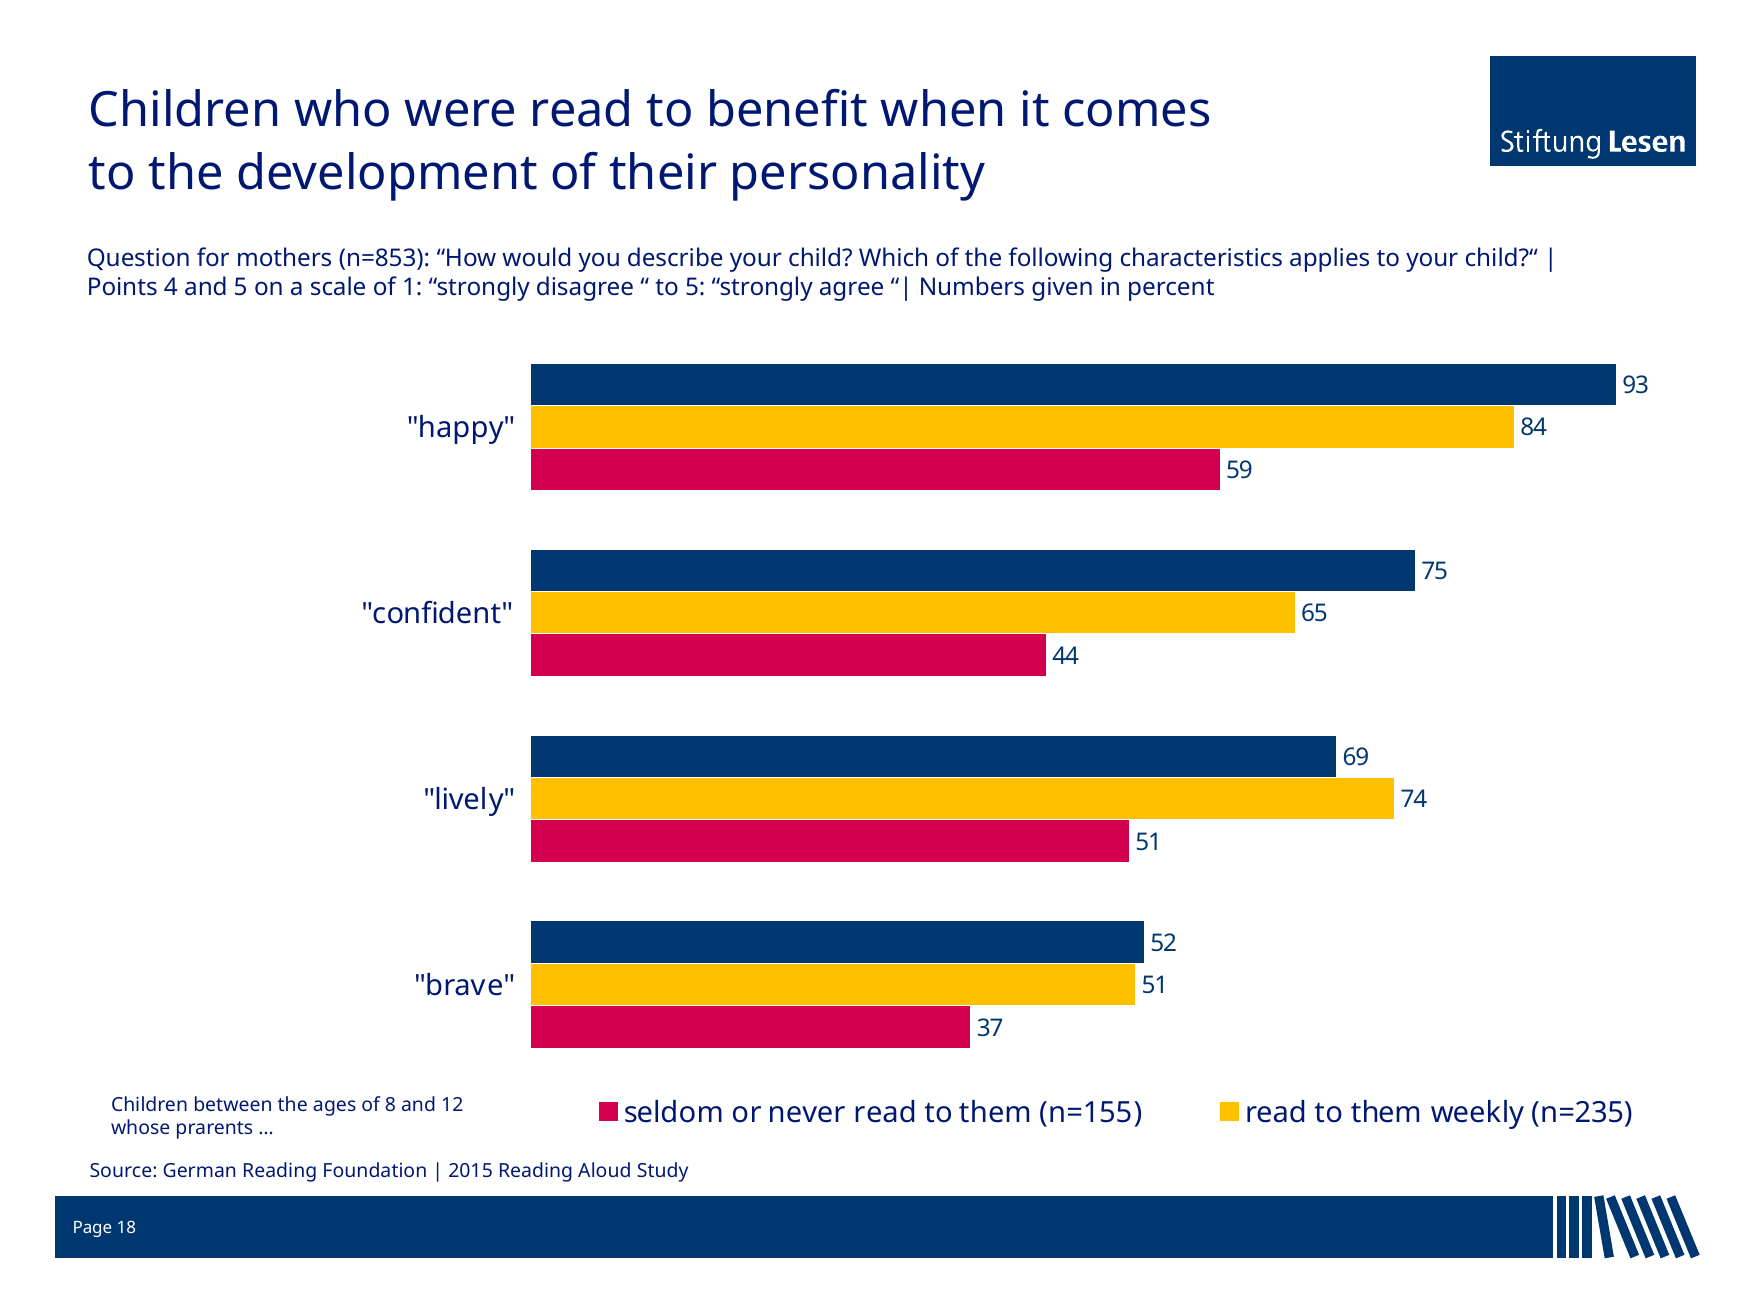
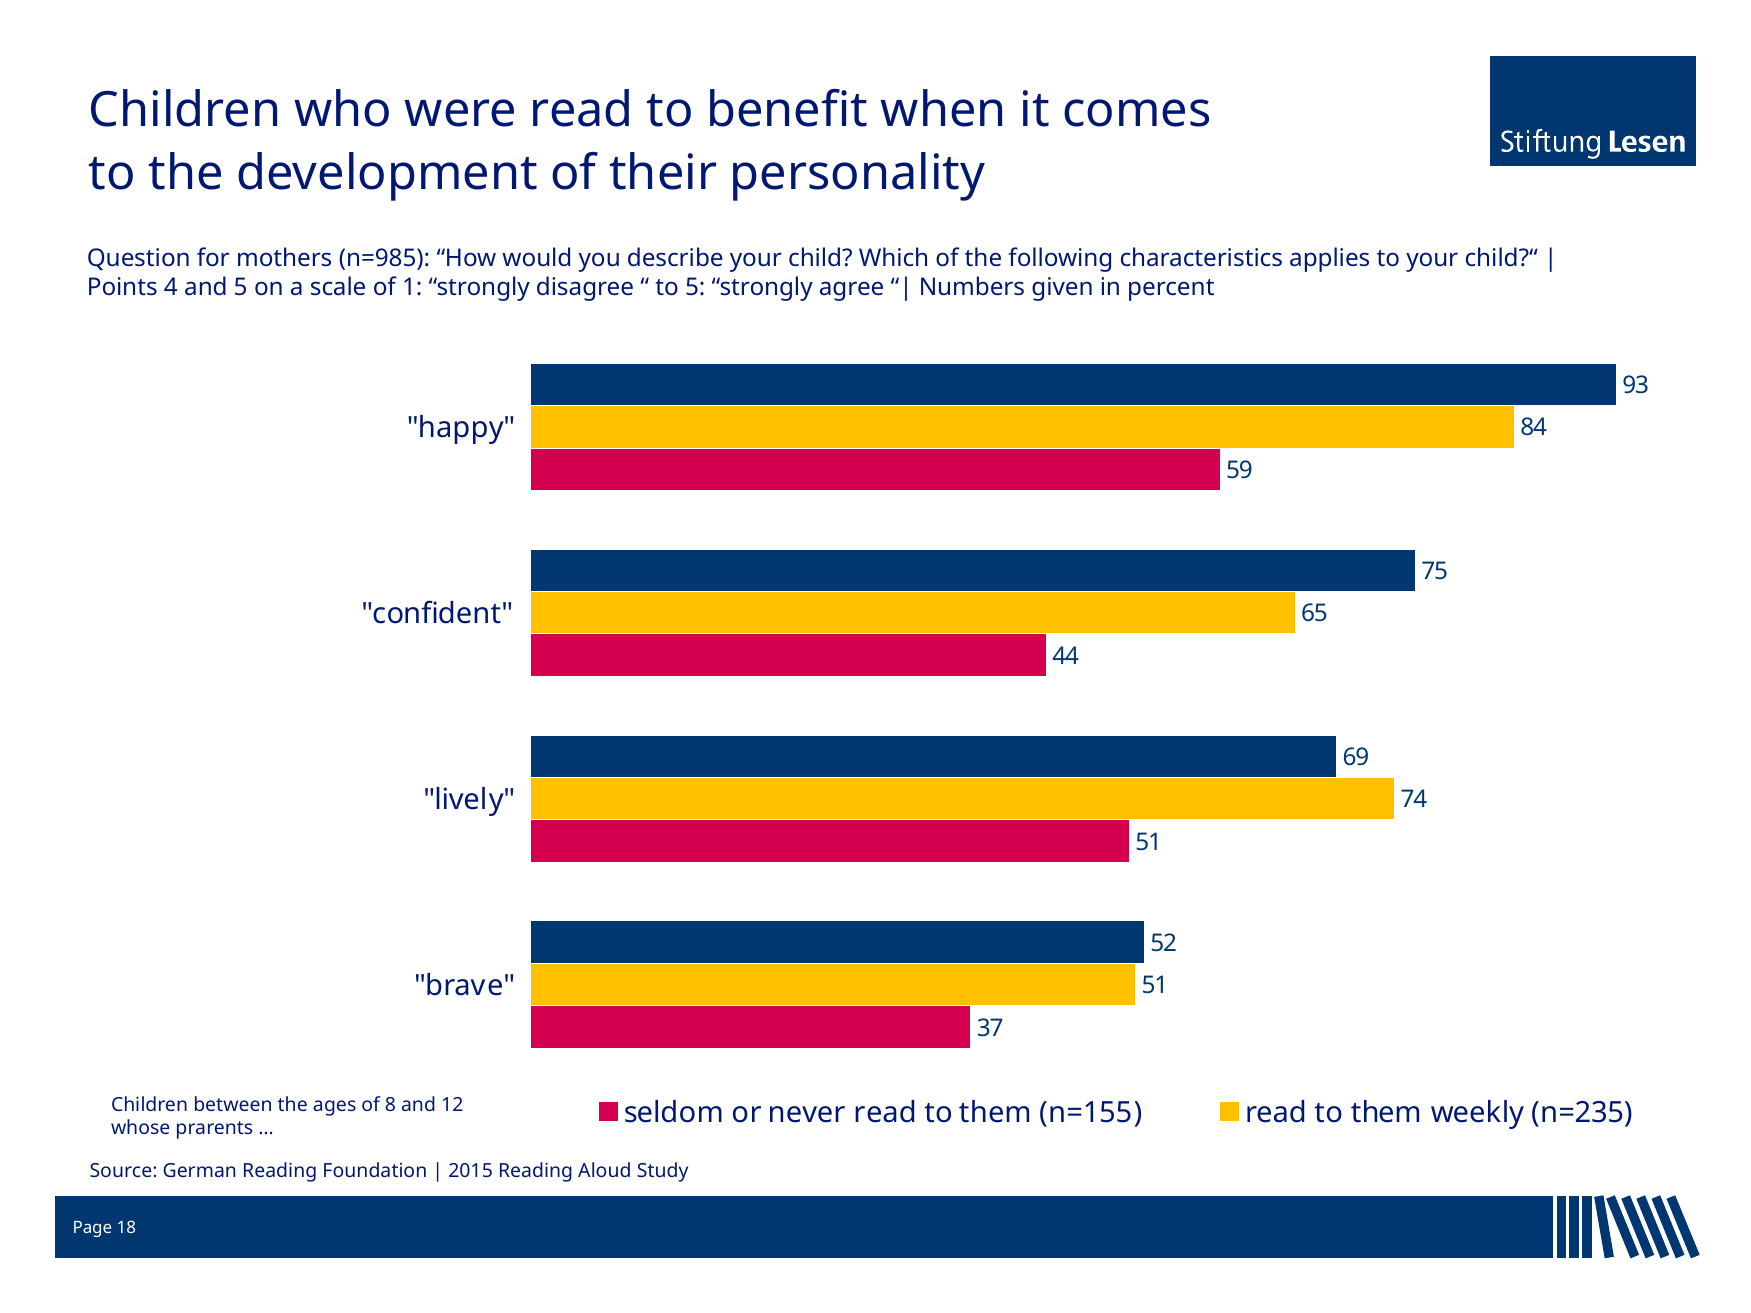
n=853: n=853 -> n=985
